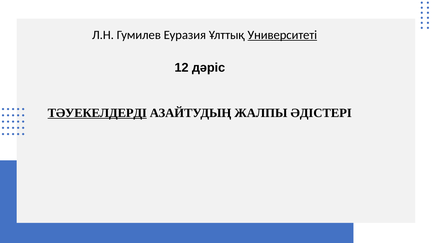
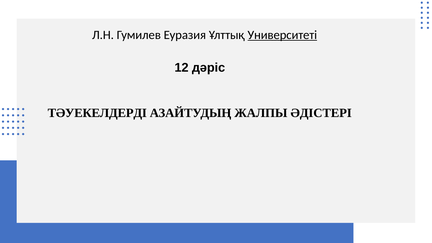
ТӘУЕКЕЛДЕРДІ underline: present -> none
